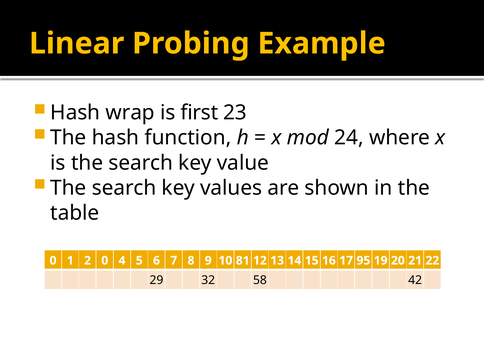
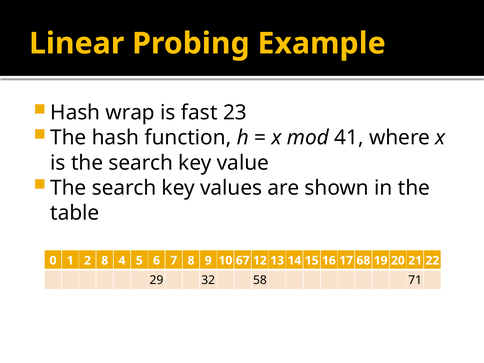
first: first -> fast
24: 24 -> 41
2 0: 0 -> 8
81: 81 -> 67
95: 95 -> 68
42: 42 -> 71
